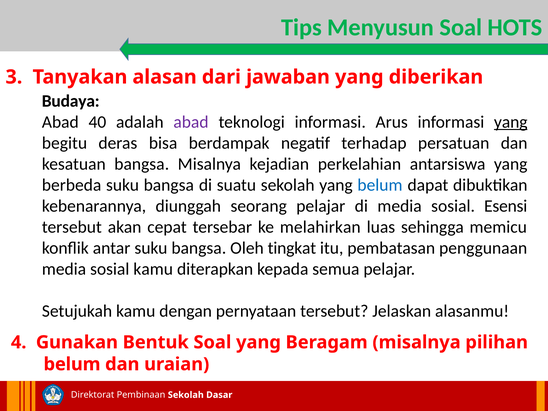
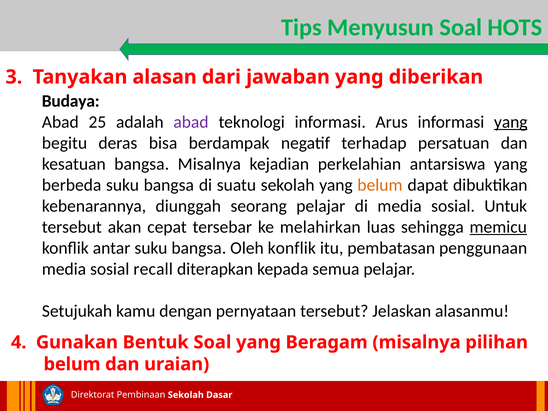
40: 40 -> 25
belum at (380, 185) colour: blue -> orange
Esensi: Esensi -> Untuk
memicu underline: none -> present
Oleh tingkat: tingkat -> konflik
sosial kamu: kamu -> recall
